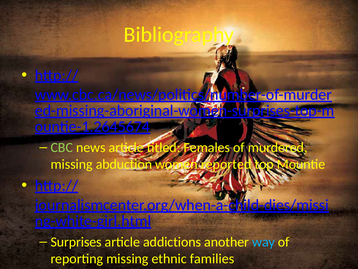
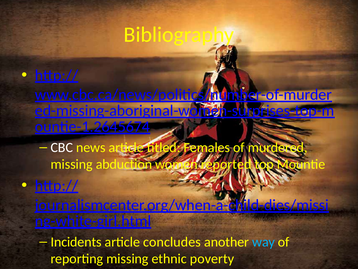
CBC colour: light green -> white
Surprises: Surprises -> Incidents
addictions: addictions -> concludes
families: families -> poverty
